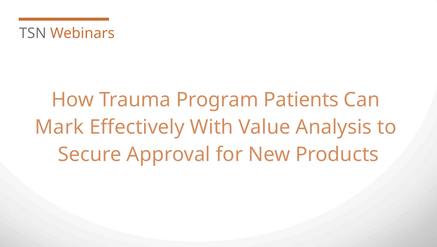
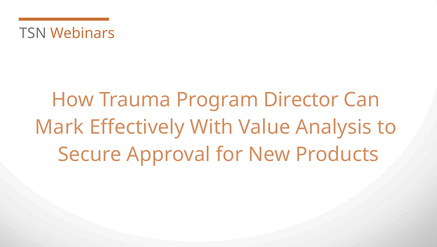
Patients: Patients -> Director
